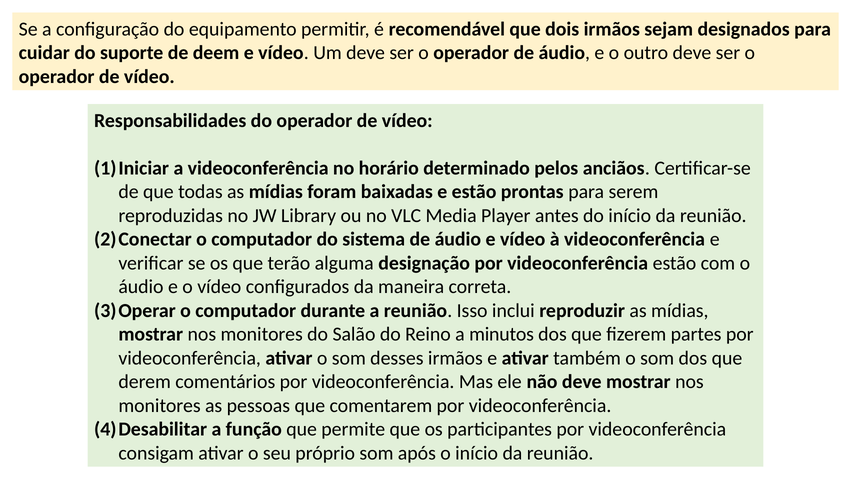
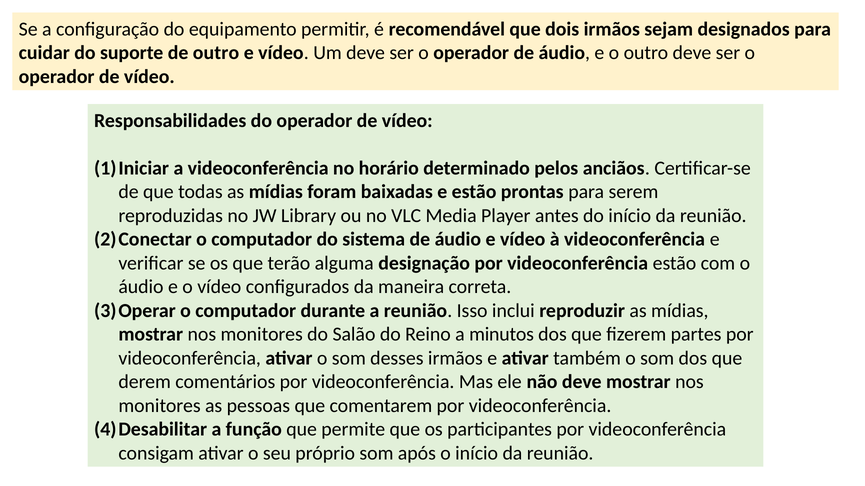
de deem: deem -> outro
